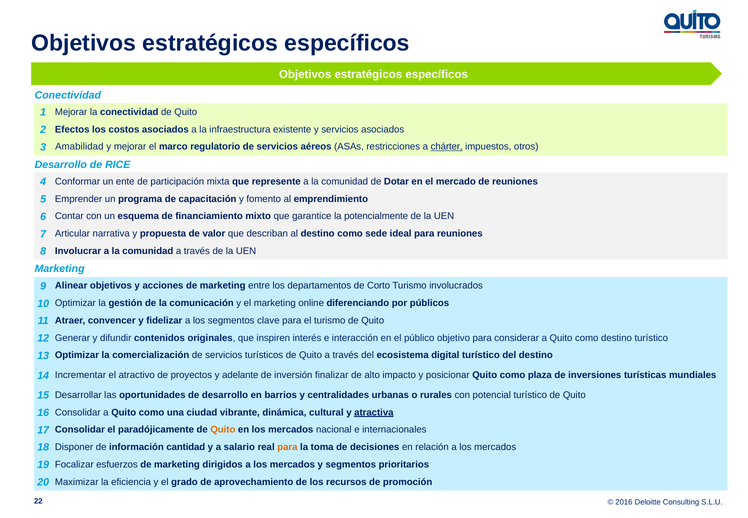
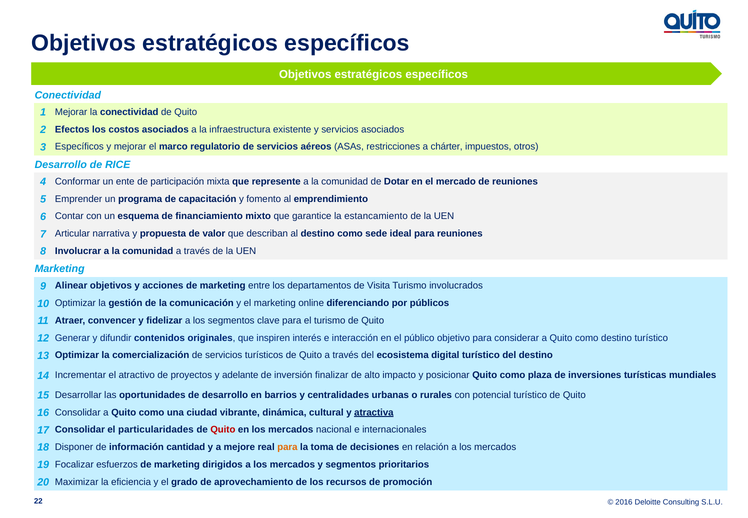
3 Amabilidad: Amabilidad -> Específicos
chárter underline: present -> none
potencialmente: potencialmente -> estancamiento
Corto: Corto -> Visita
paradójicamente: paradójicamente -> particularidades
Quito at (223, 430) colour: orange -> red
salario: salario -> mejore
